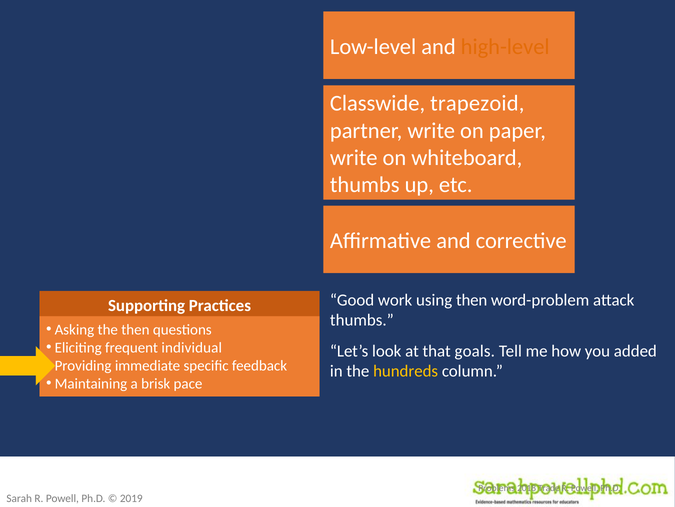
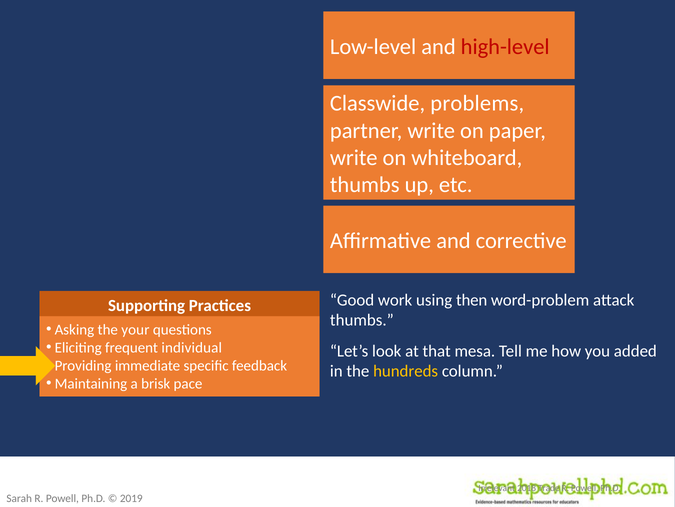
high-level colour: orange -> red
trapezoid: trapezoid -> problems
the then: then -> your
goals: goals -> mesa
Problems: Problems -> Irrelevant
